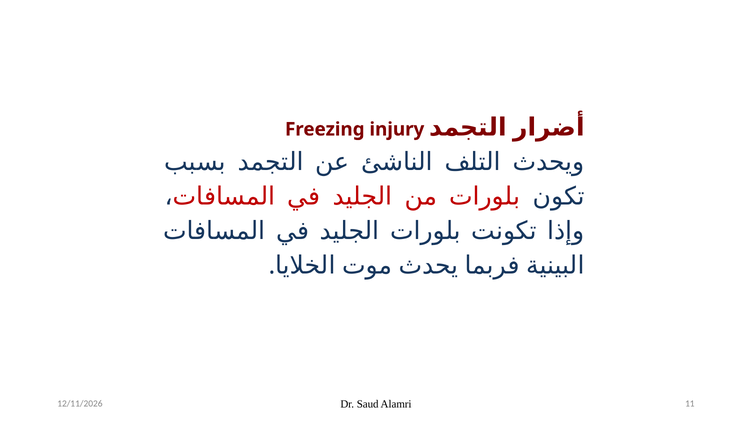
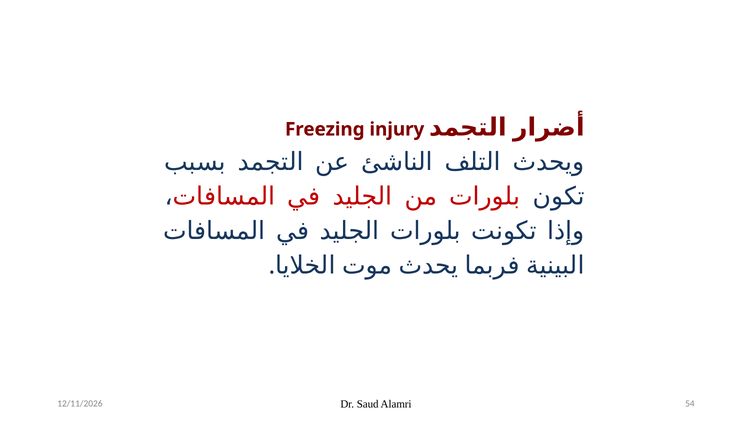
11: 11 -> 54
